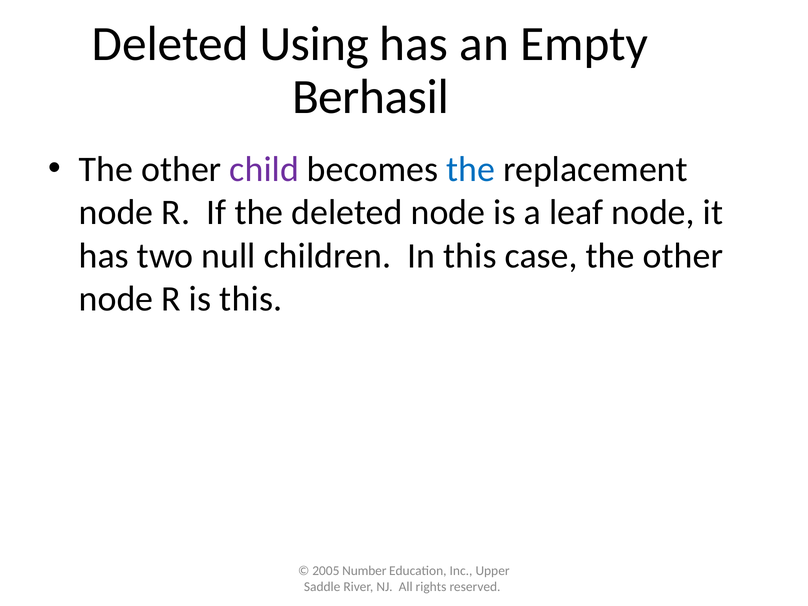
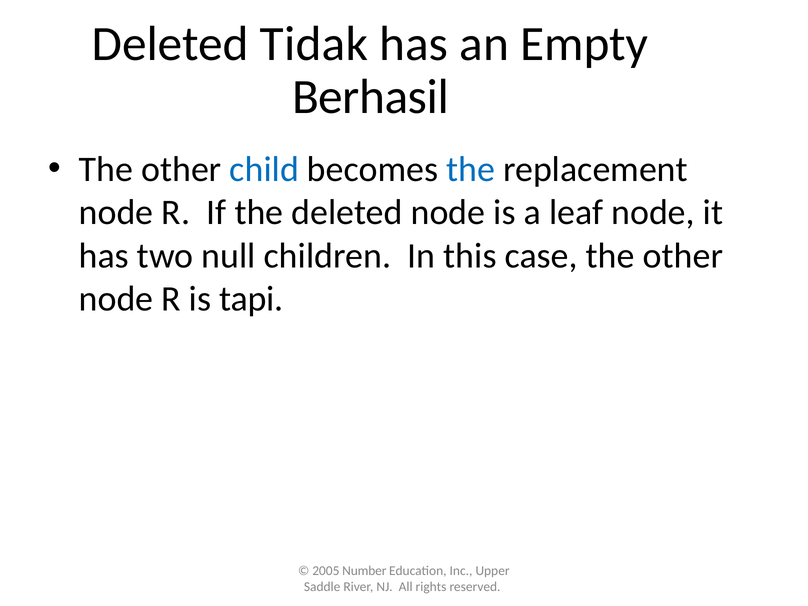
Using: Using -> Tidak
child colour: purple -> blue
is this: this -> tapi
